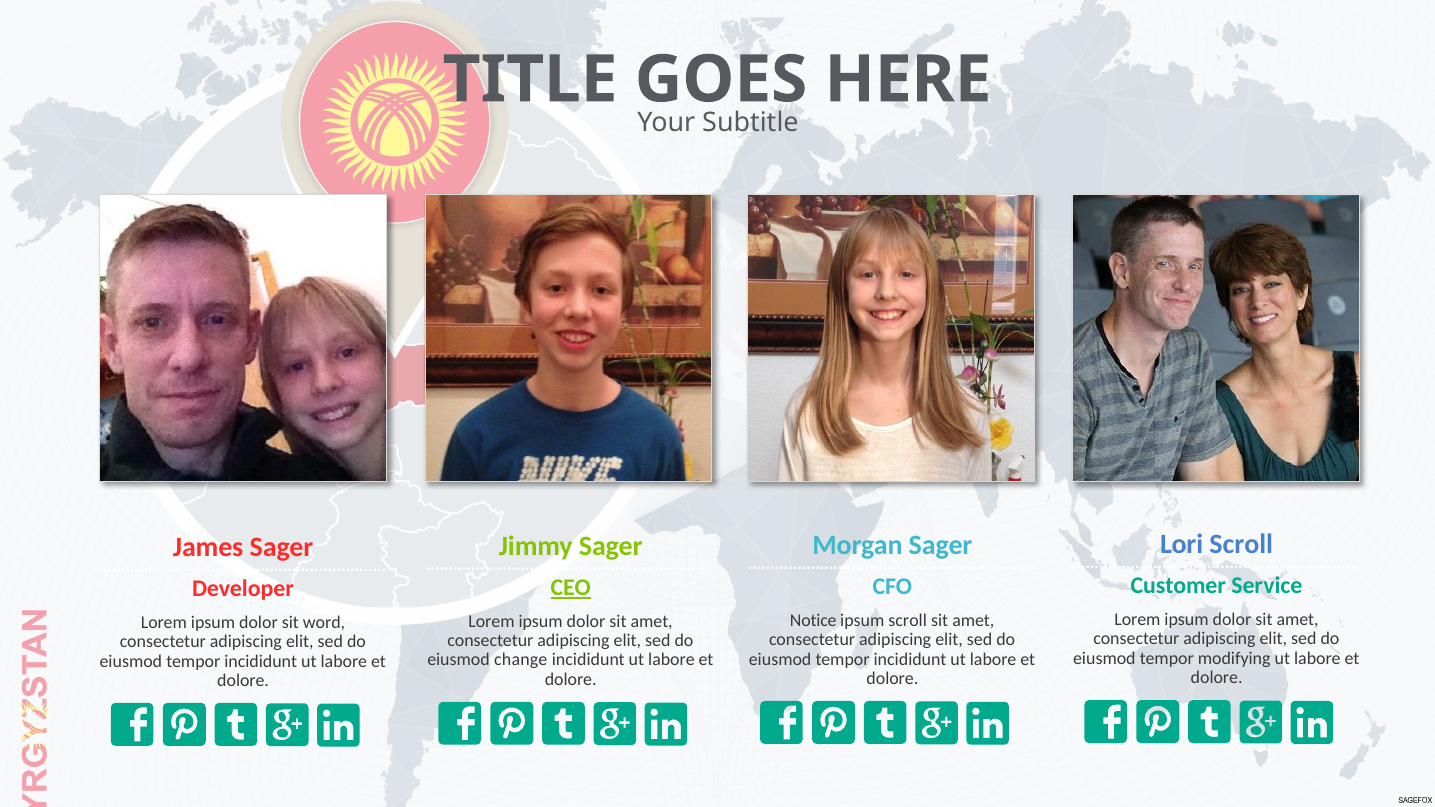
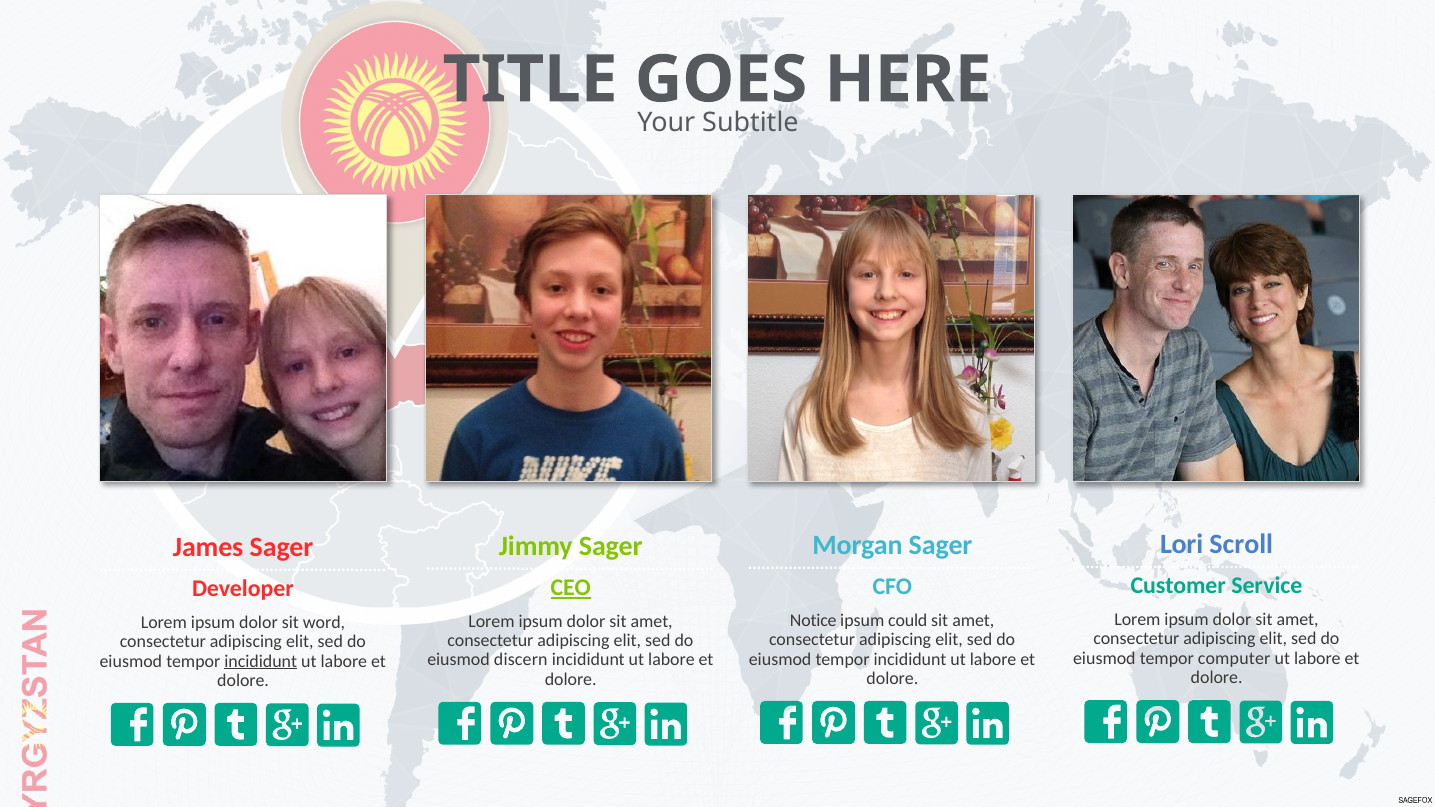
ipsum scroll: scroll -> could
modifying: modifying -> computer
change: change -> discern
incididunt at (261, 661) underline: none -> present
